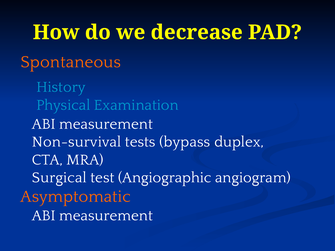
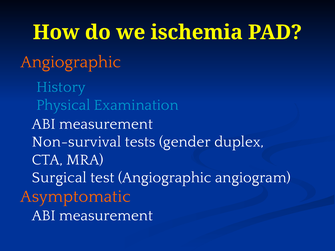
decrease: decrease -> ischemia
Spontaneous at (71, 62): Spontaneous -> Angiographic
bypass: bypass -> gender
